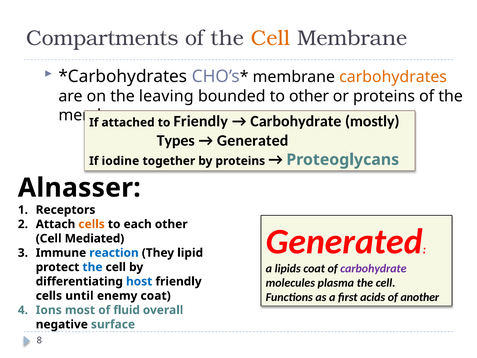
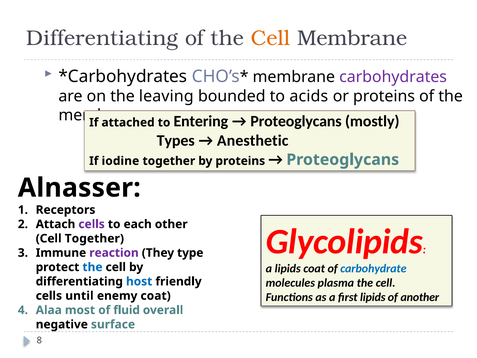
Compartments at (102, 38): Compartments -> Differentiating
carbohydrates colour: orange -> purple
to other: other -> acids
to Friendly: Friendly -> Entering
Carbohydrate at (296, 121): Carbohydrate -> Proteoglycans
Generated at (253, 140): Generated -> Anesthetic
cells at (92, 224) colour: orange -> purple
Generated at (344, 241): Generated -> Glycolipids
Cell Mediated: Mediated -> Together
reaction colour: blue -> purple
lipid: lipid -> type
carbohydrate at (373, 268) colour: purple -> blue
first acids: acids -> lipids
Ions: Ions -> Alaa
